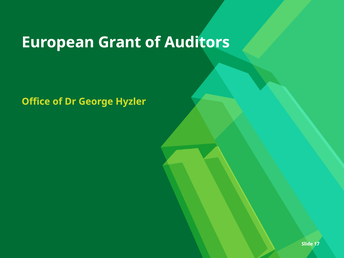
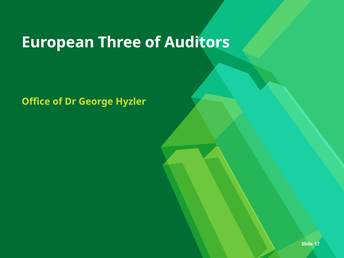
Grant: Grant -> Three
